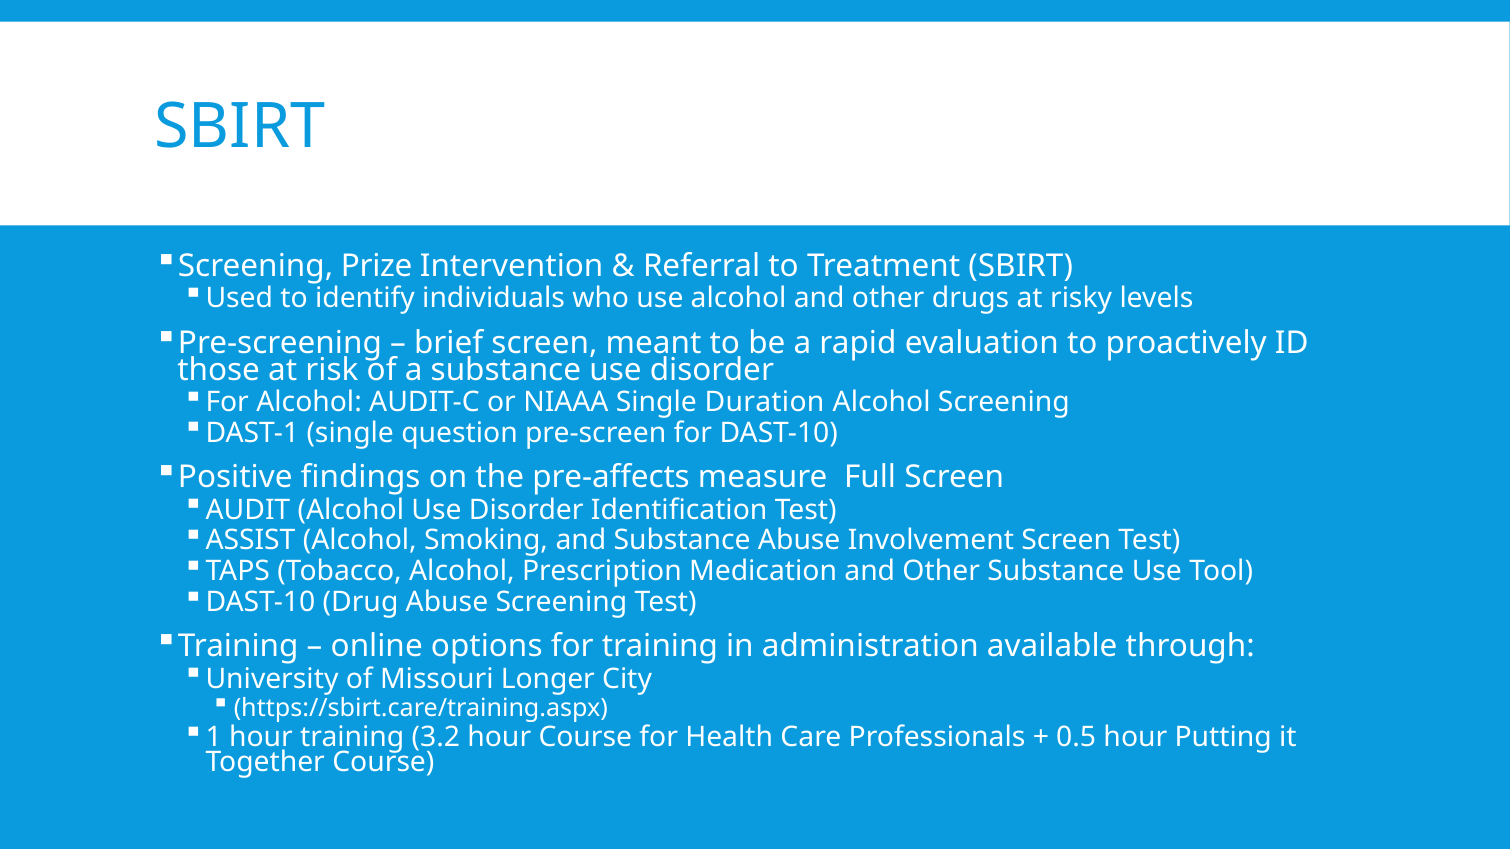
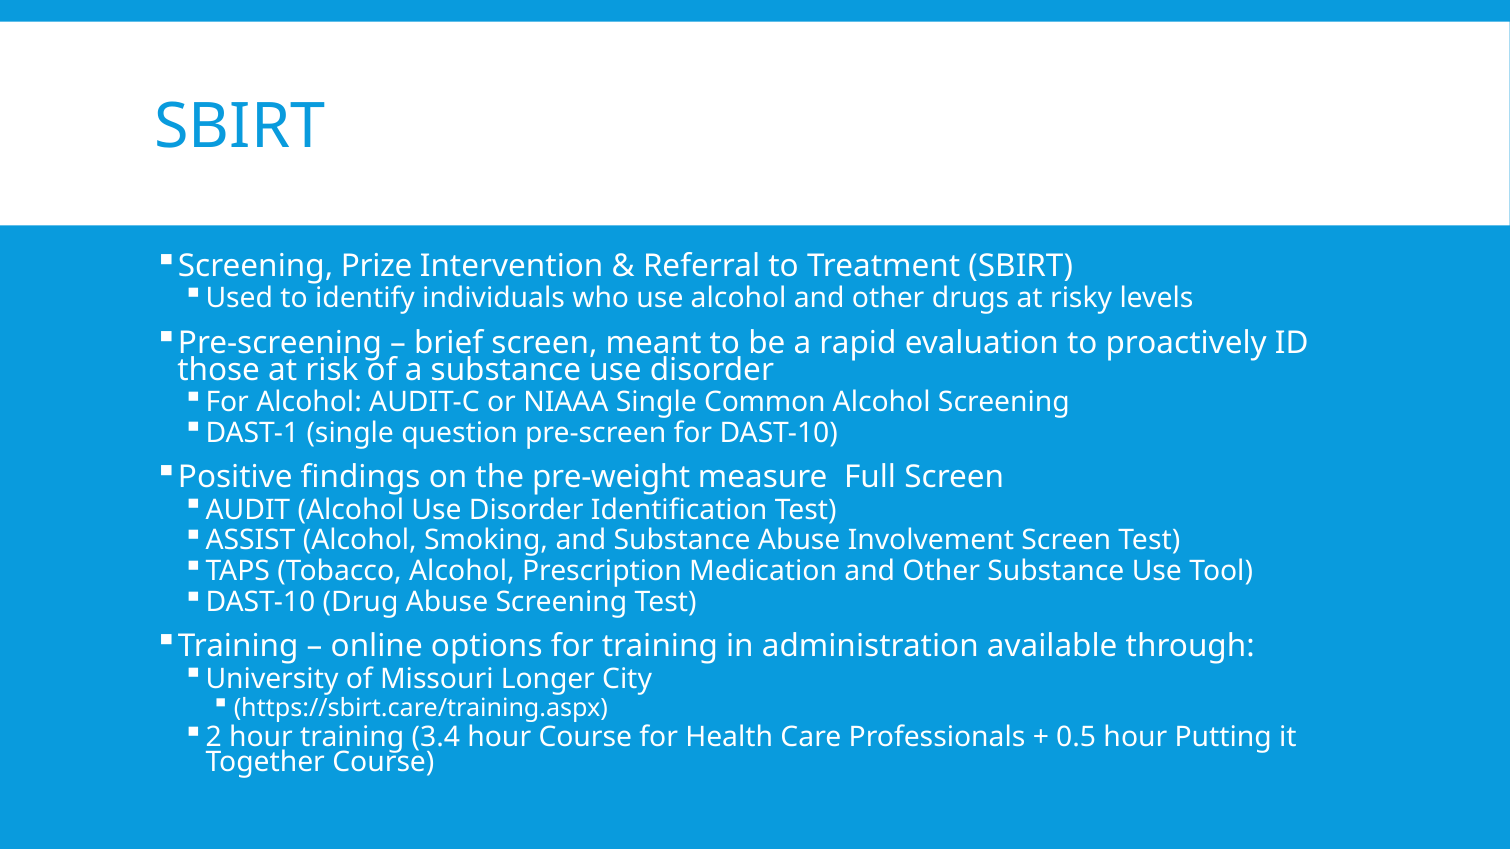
Duration: Duration -> Common
pre-affects: pre-affects -> pre-weight
1: 1 -> 2
3.2: 3.2 -> 3.4
